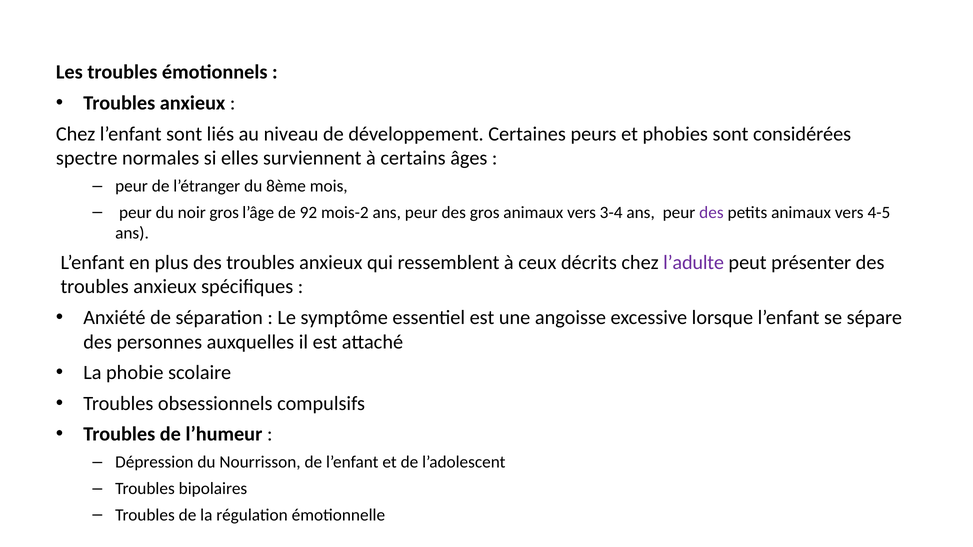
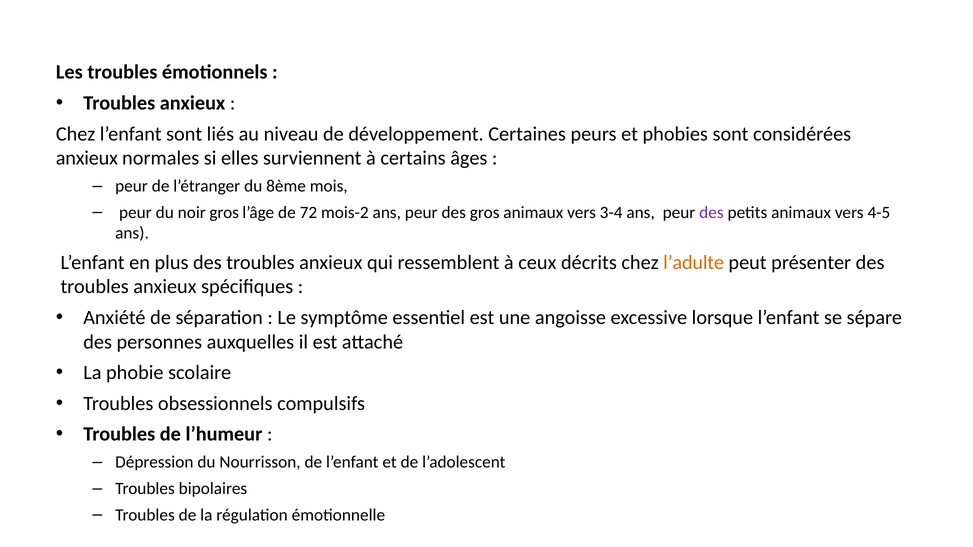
spectre at (87, 158): spectre -> anxieux
92: 92 -> 72
l’adulte colour: purple -> orange
